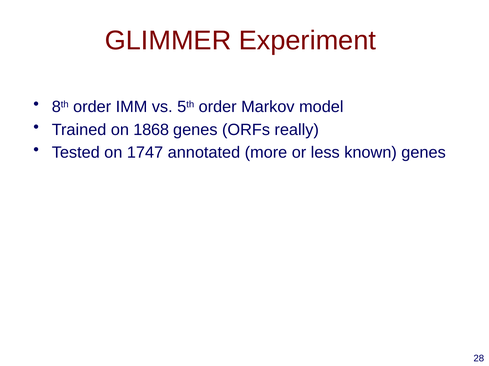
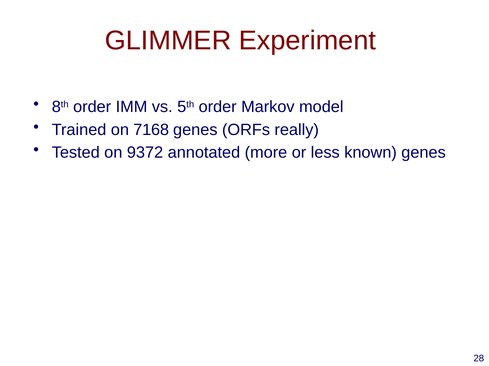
1868: 1868 -> 7168
1747: 1747 -> 9372
